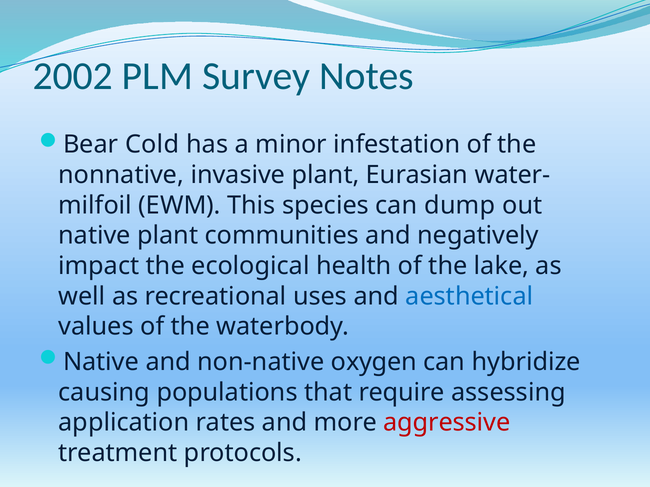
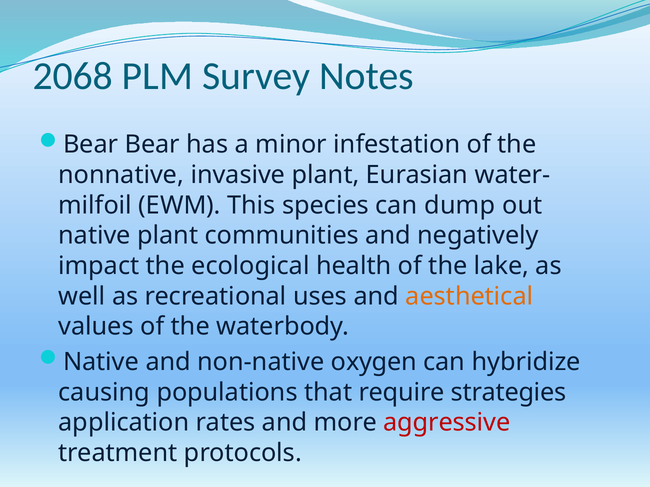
2002: 2002 -> 2068
Bear Cold: Cold -> Bear
aesthetical colour: blue -> orange
assessing: assessing -> strategies
